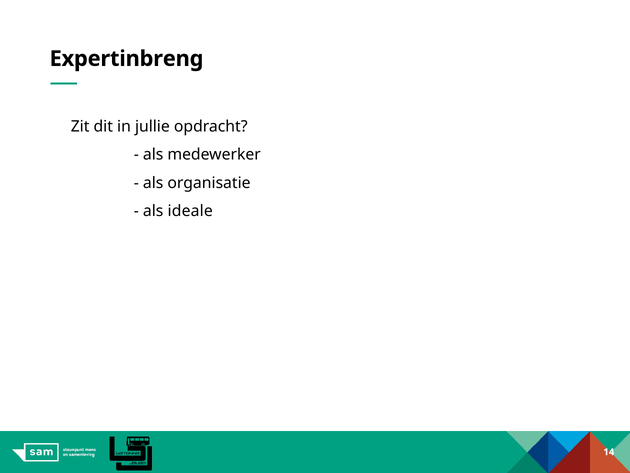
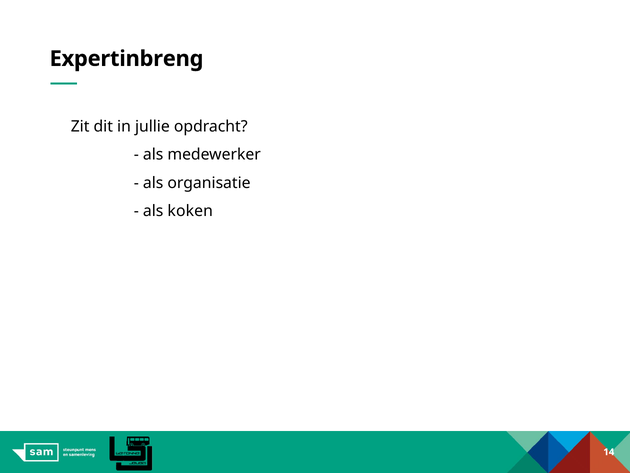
ideale: ideale -> koken
